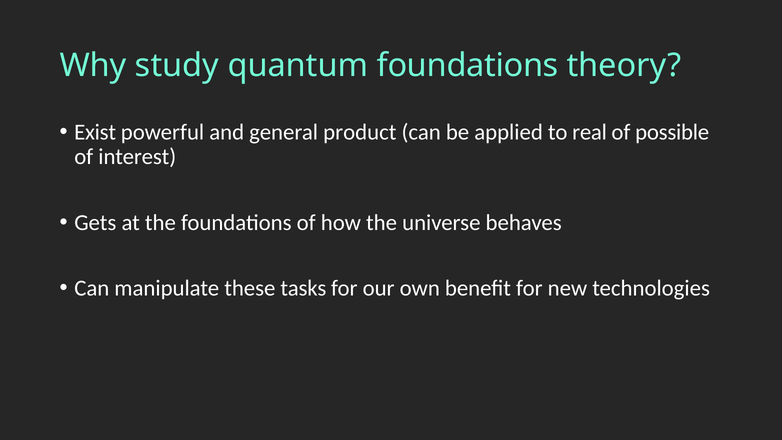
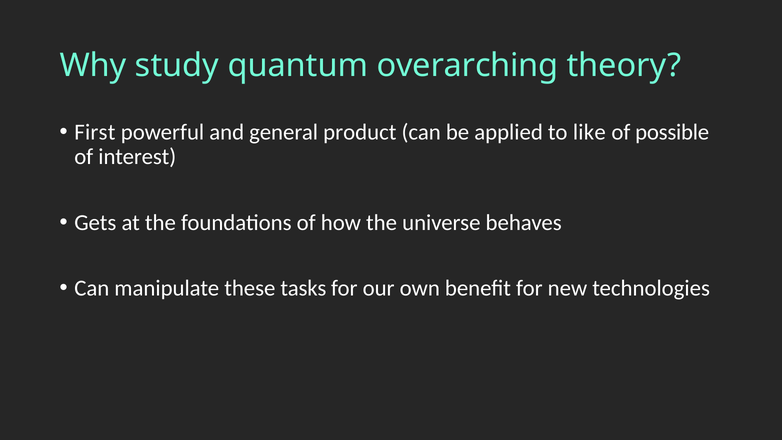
quantum foundations: foundations -> overarching
Exist: Exist -> First
real: real -> like
